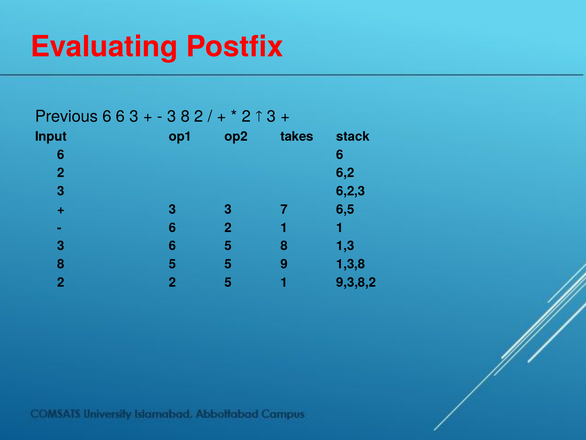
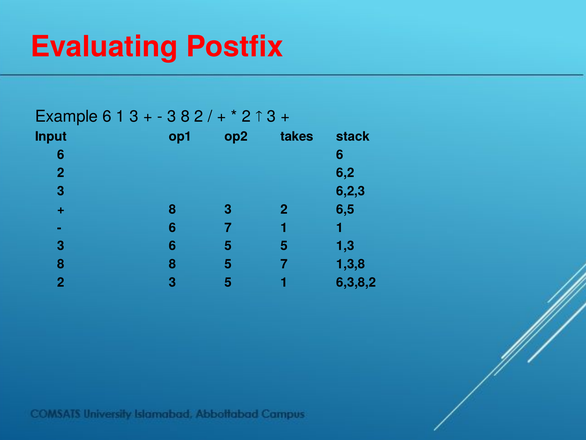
Previous: Previous -> Example
6 at (120, 116): 6 -> 1
3 at (172, 209): 3 -> 8
3 7: 7 -> 2
2 at (228, 227): 2 -> 7
5 8: 8 -> 5
8 5: 5 -> 8
5 9: 9 -> 7
2 2: 2 -> 3
9,3,8,2: 9,3,8,2 -> 6,3,8,2
